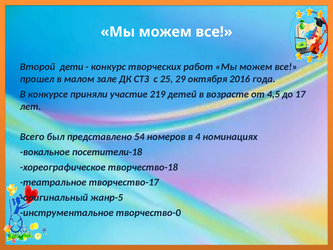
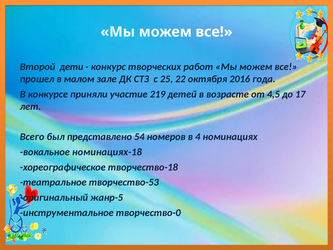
29: 29 -> 22
посетители-18: посетители-18 -> номинациях-18
творчество-17: творчество-17 -> творчество-53
